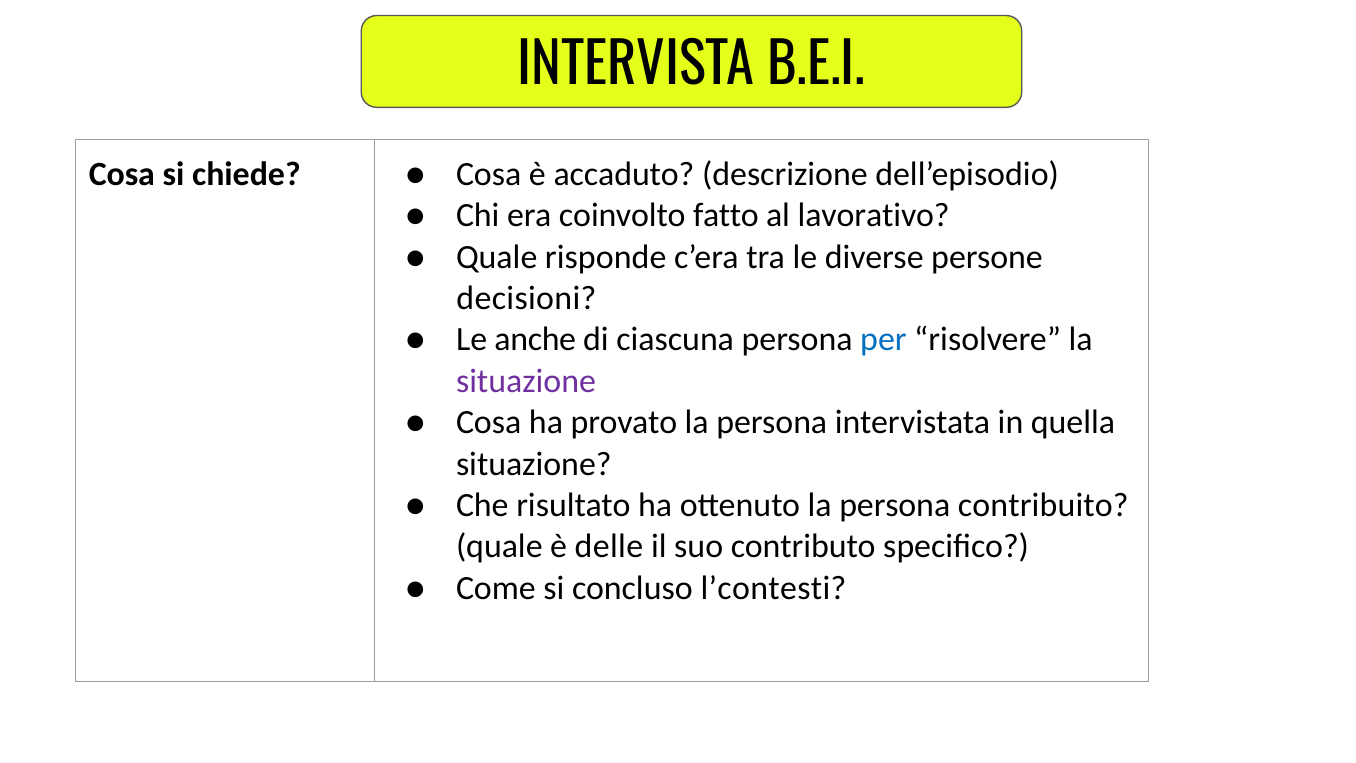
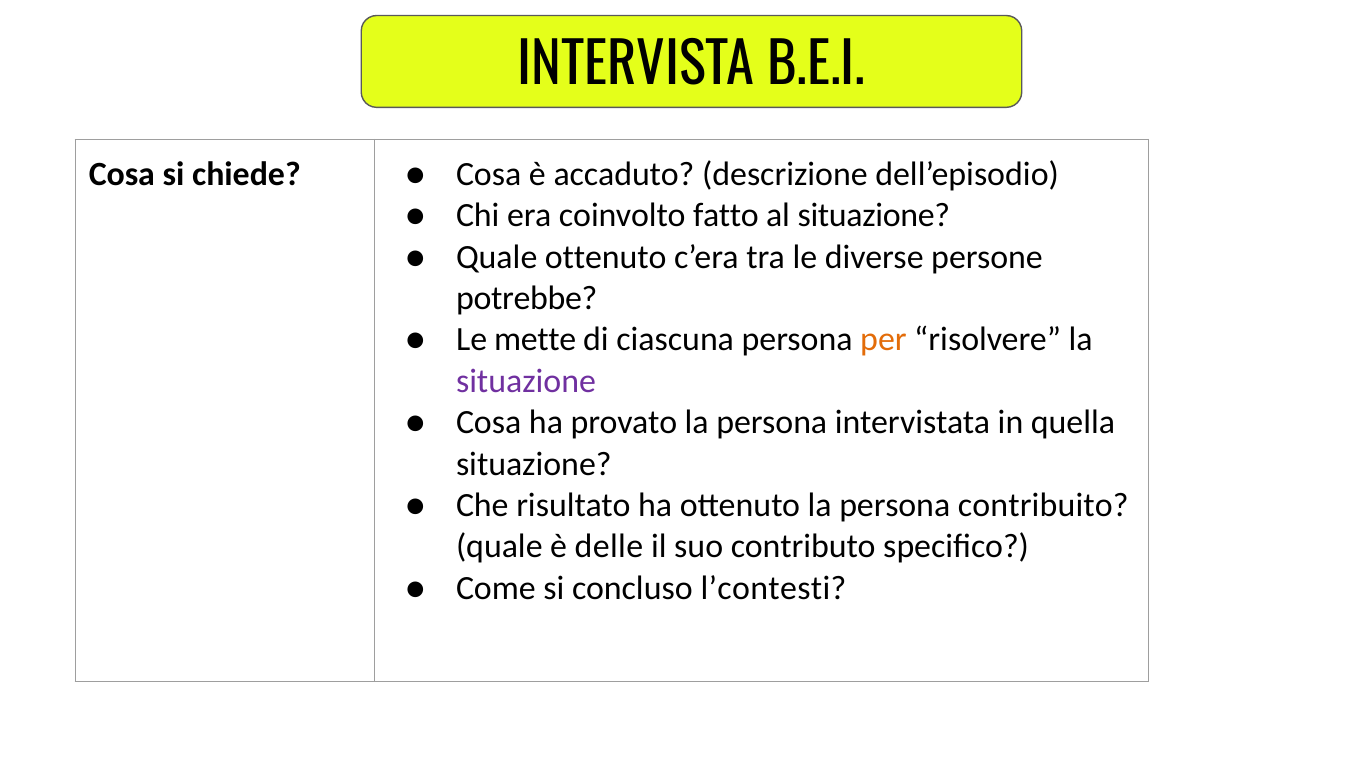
al lavorativo: lavorativo -> situazione
Quale risponde: risponde -> ottenuto
decisioni: decisioni -> potrebbe
anche: anche -> mette
per colour: blue -> orange
